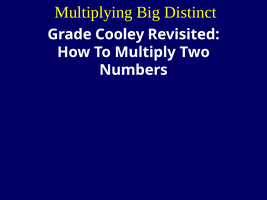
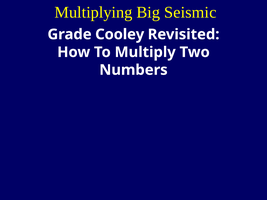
Distinct: Distinct -> Seismic
